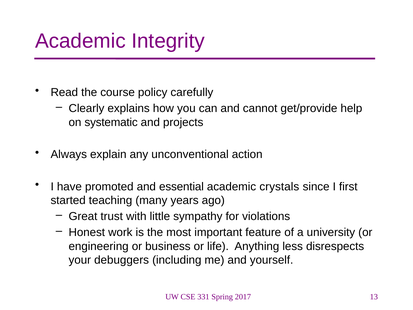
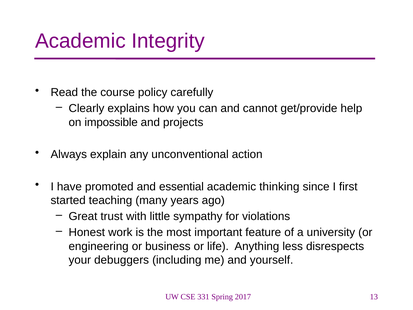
systematic: systematic -> impossible
crystals: crystals -> thinking
